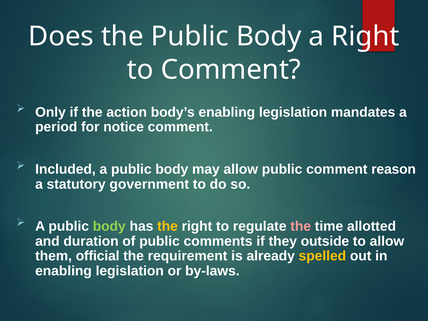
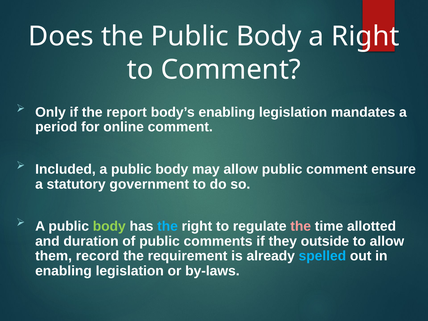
action: action -> report
notice: notice -> online
reason: reason -> ensure
the at (168, 226) colour: yellow -> light blue
official: official -> record
spelled colour: yellow -> light blue
